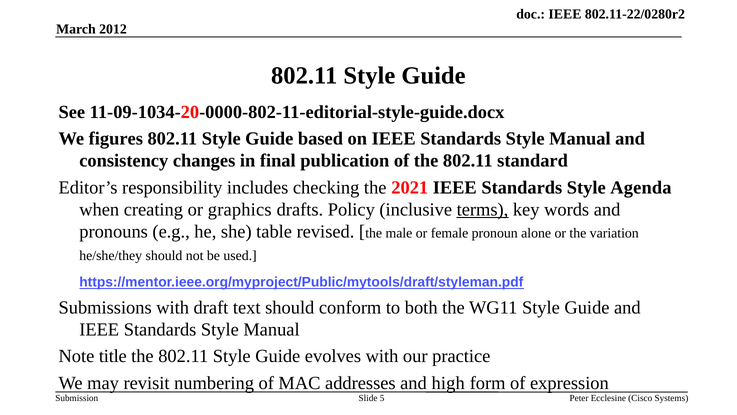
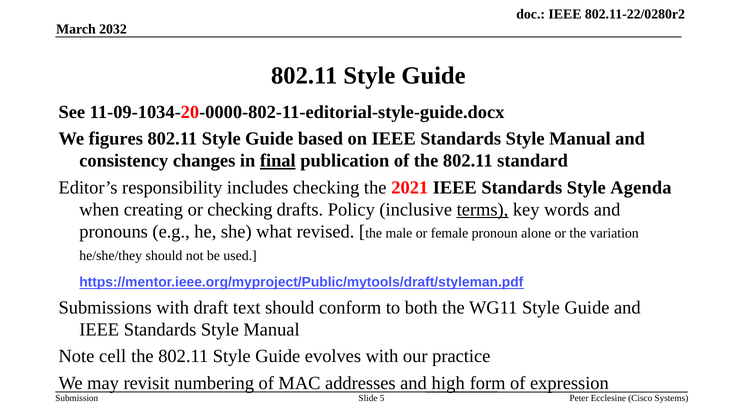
2012: 2012 -> 2032
final underline: none -> present
or graphics: graphics -> checking
table: table -> what
title: title -> cell
